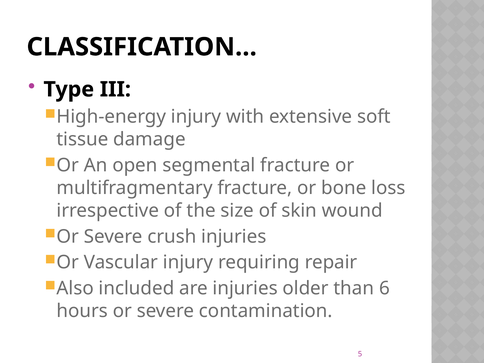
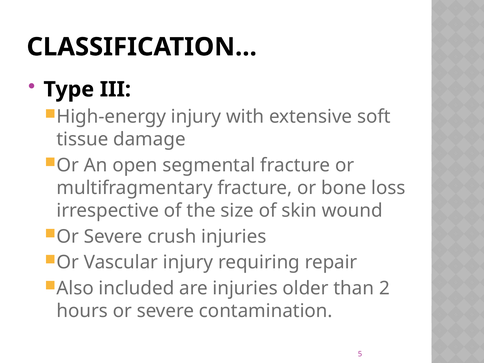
6: 6 -> 2
